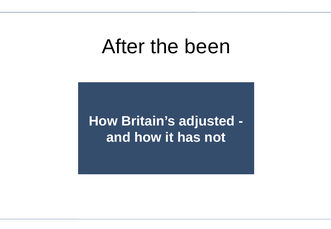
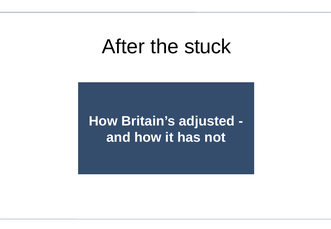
been: been -> stuck
